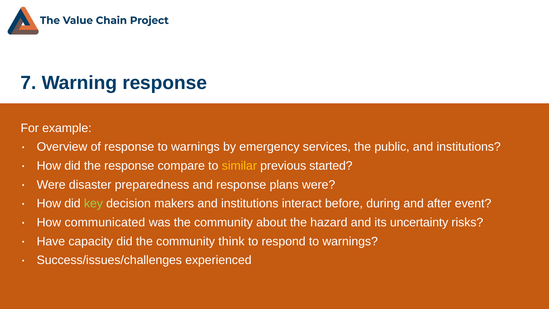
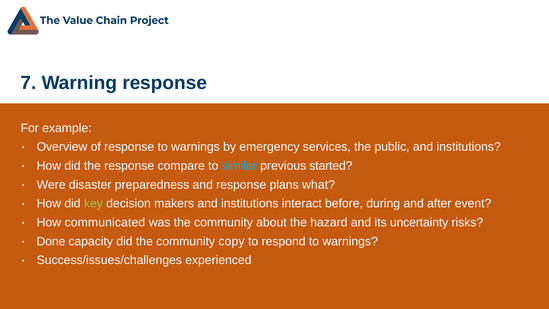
similar colour: yellow -> light blue
plans were: were -> what
Have: Have -> Done
think: think -> copy
